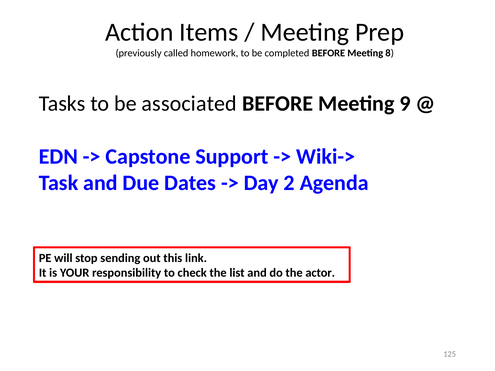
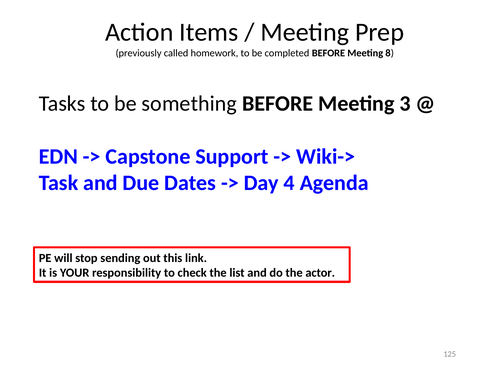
associated: associated -> something
9: 9 -> 3
2: 2 -> 4
